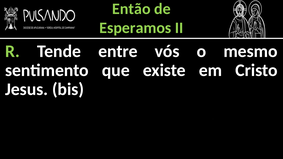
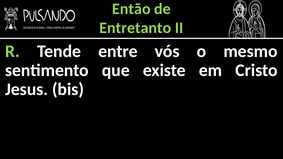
Esperamos: Esperamos -> Entretanto
